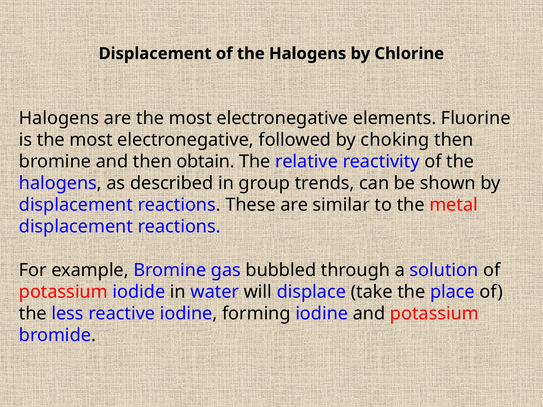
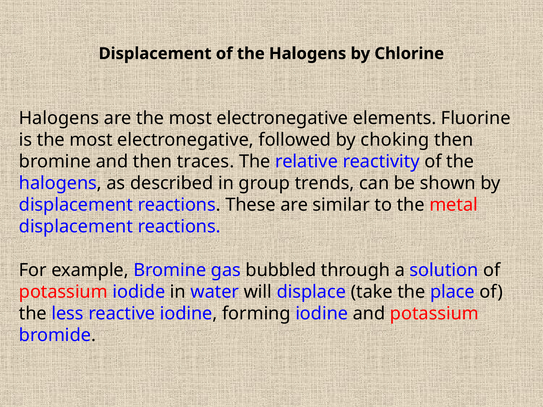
obtain: obtain -> traces
